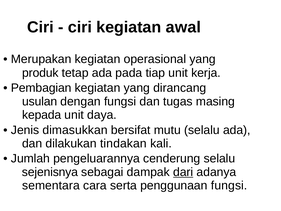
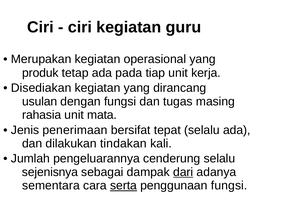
awal: awal -> guru
Pembagian: Pembagian -> Disediakan
kepada: kepada -> rahasia
daya: daya -> mata
dimasukkan: dimasukkan -> penerimaan
mutu: mutu -> tepat
serta underline: none -> present
